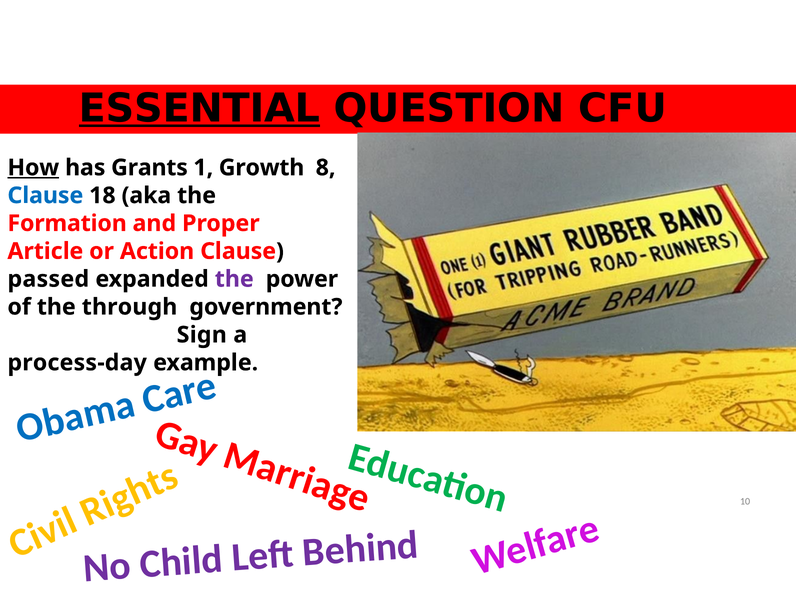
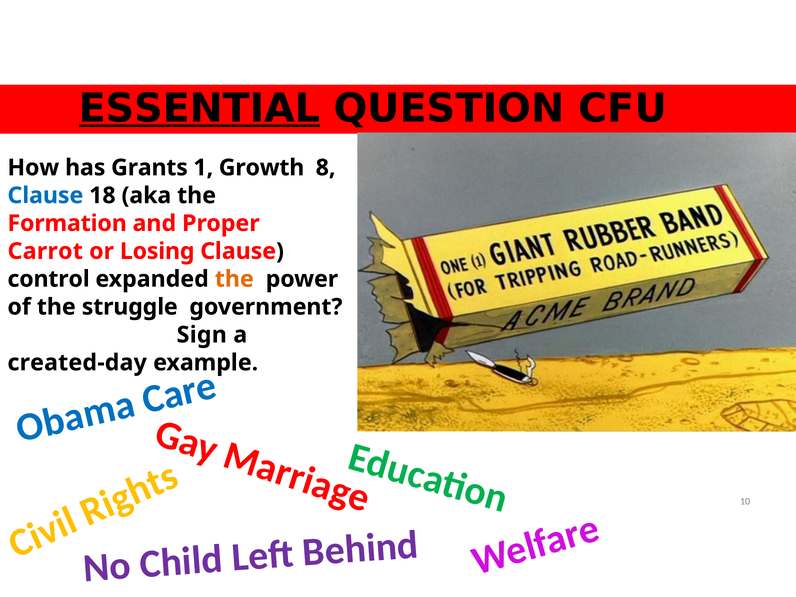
How underline: present -> none
Article: Article -> Carrot
Action: Action -> Losing
passed: passed -> control
the at (234, 279) colour: purple -> orange
through: through -> struggle
process-day: process-day -> created-day
